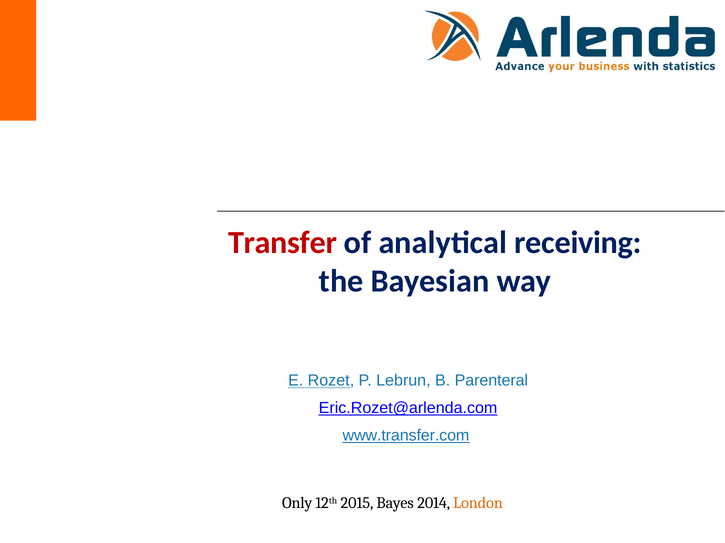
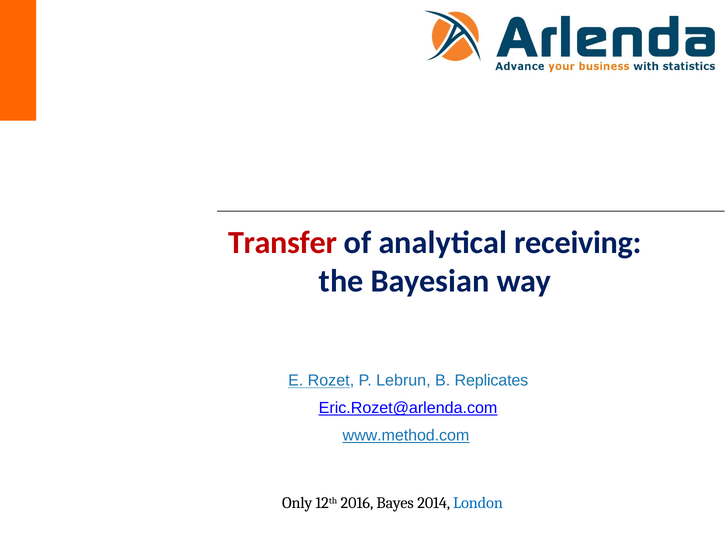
Parenteral: Parenteral -> Replicates
www.transfer.com: www.transfer.com -> www.method.com
2015: 2015 -> 2016
London colour: orange -> blue
